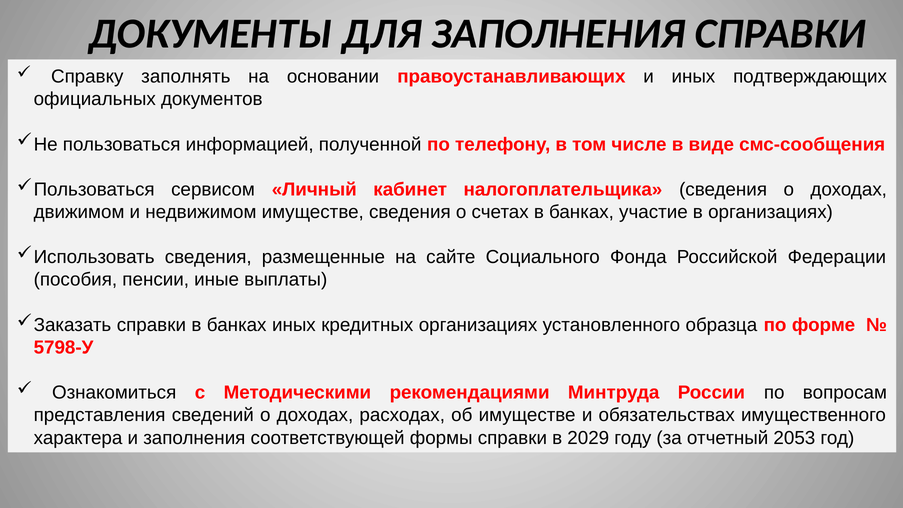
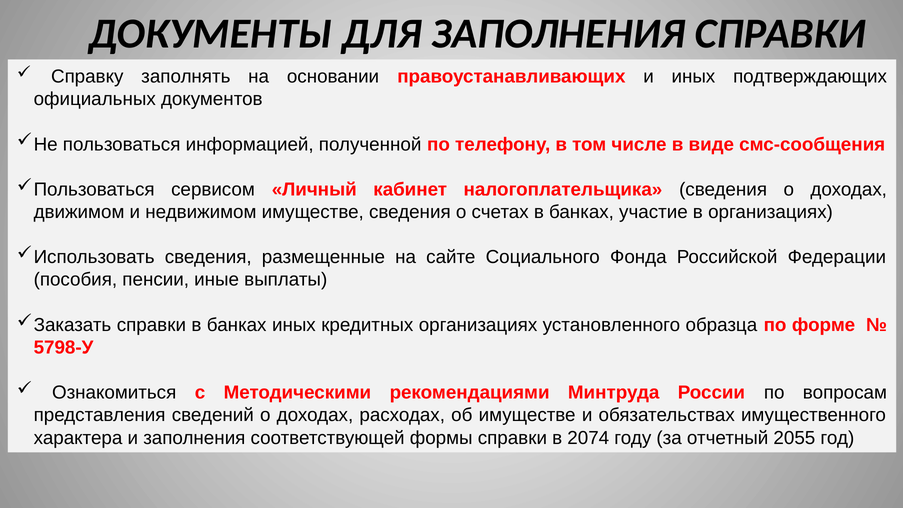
2029: 2029 -> 2074
2053: 2053 -> 2055
